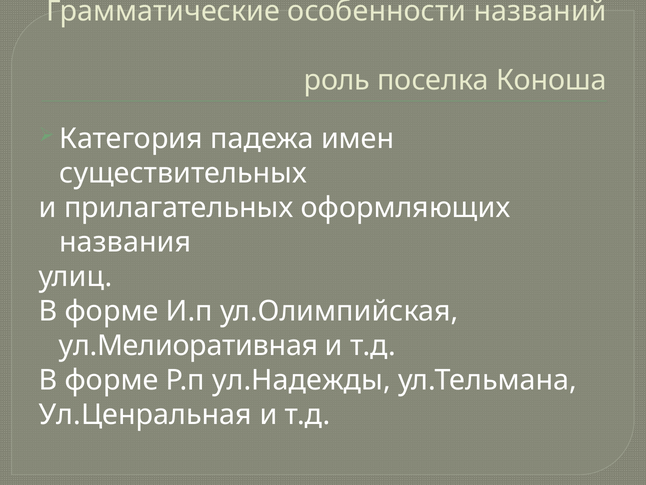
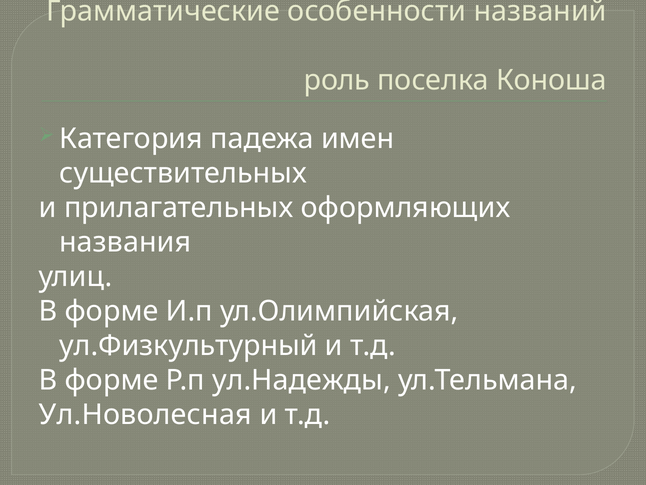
ул.Мелиоративная: ул.Мелиоративная -> ул.Физкультурный
Ул.Ценральная: Ул.Ценральная -> Ул.Новолесная
